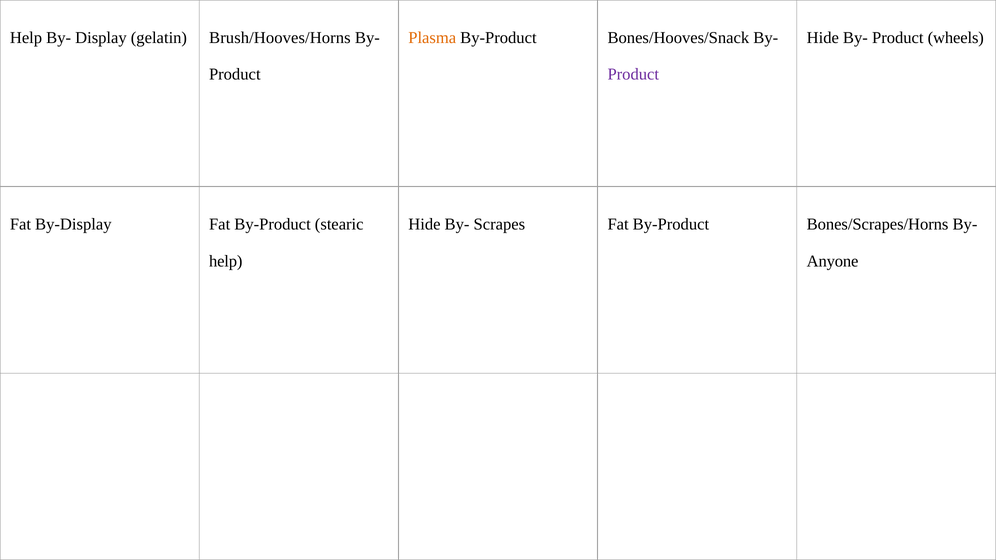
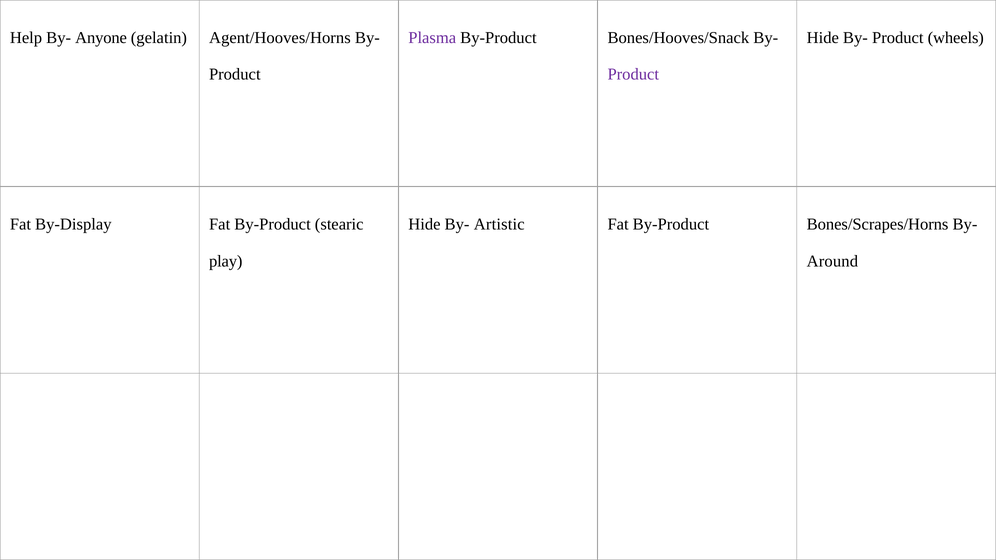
Display: Display -> Anyone
Brush/Hooves/Horns: Brush/Hooves/Horns -> Agent/Hooves/Horns
Plasma colour: orange -> purple
Scrapes: Scrapes -> Artistic
help at (226, 261): help -> play
Anyone: Anyone -> Around
